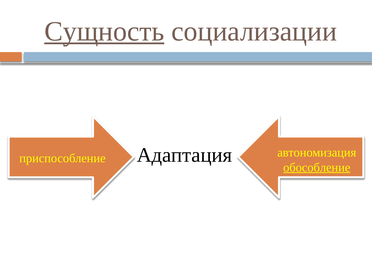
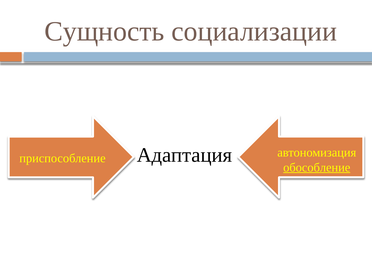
Сущность underline: present -> none
